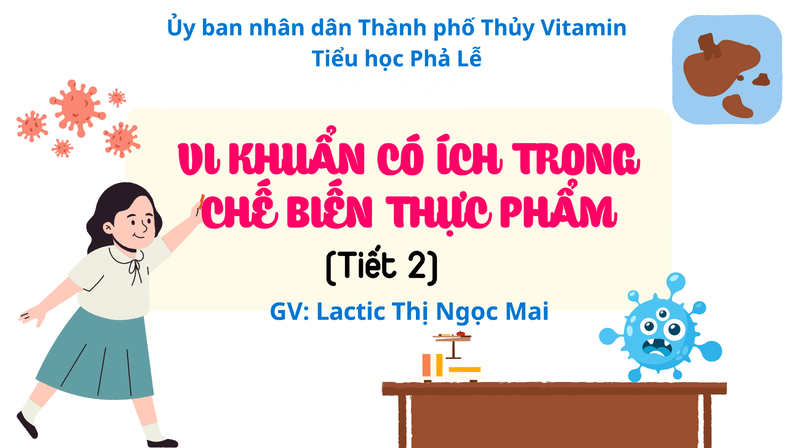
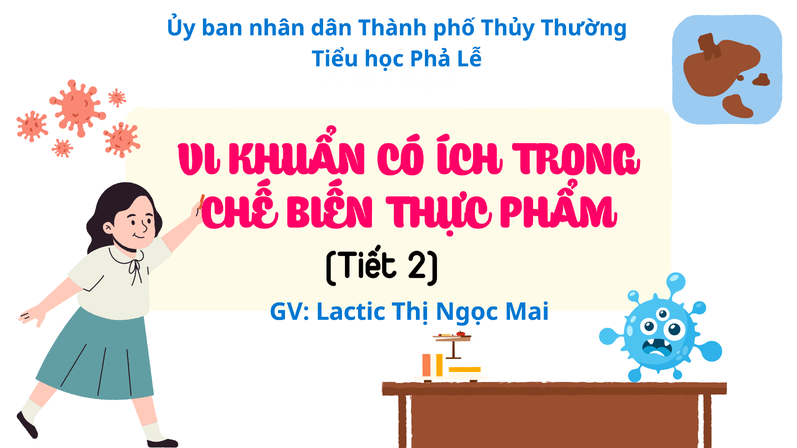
Vitamin: Vitamin -> Thường
